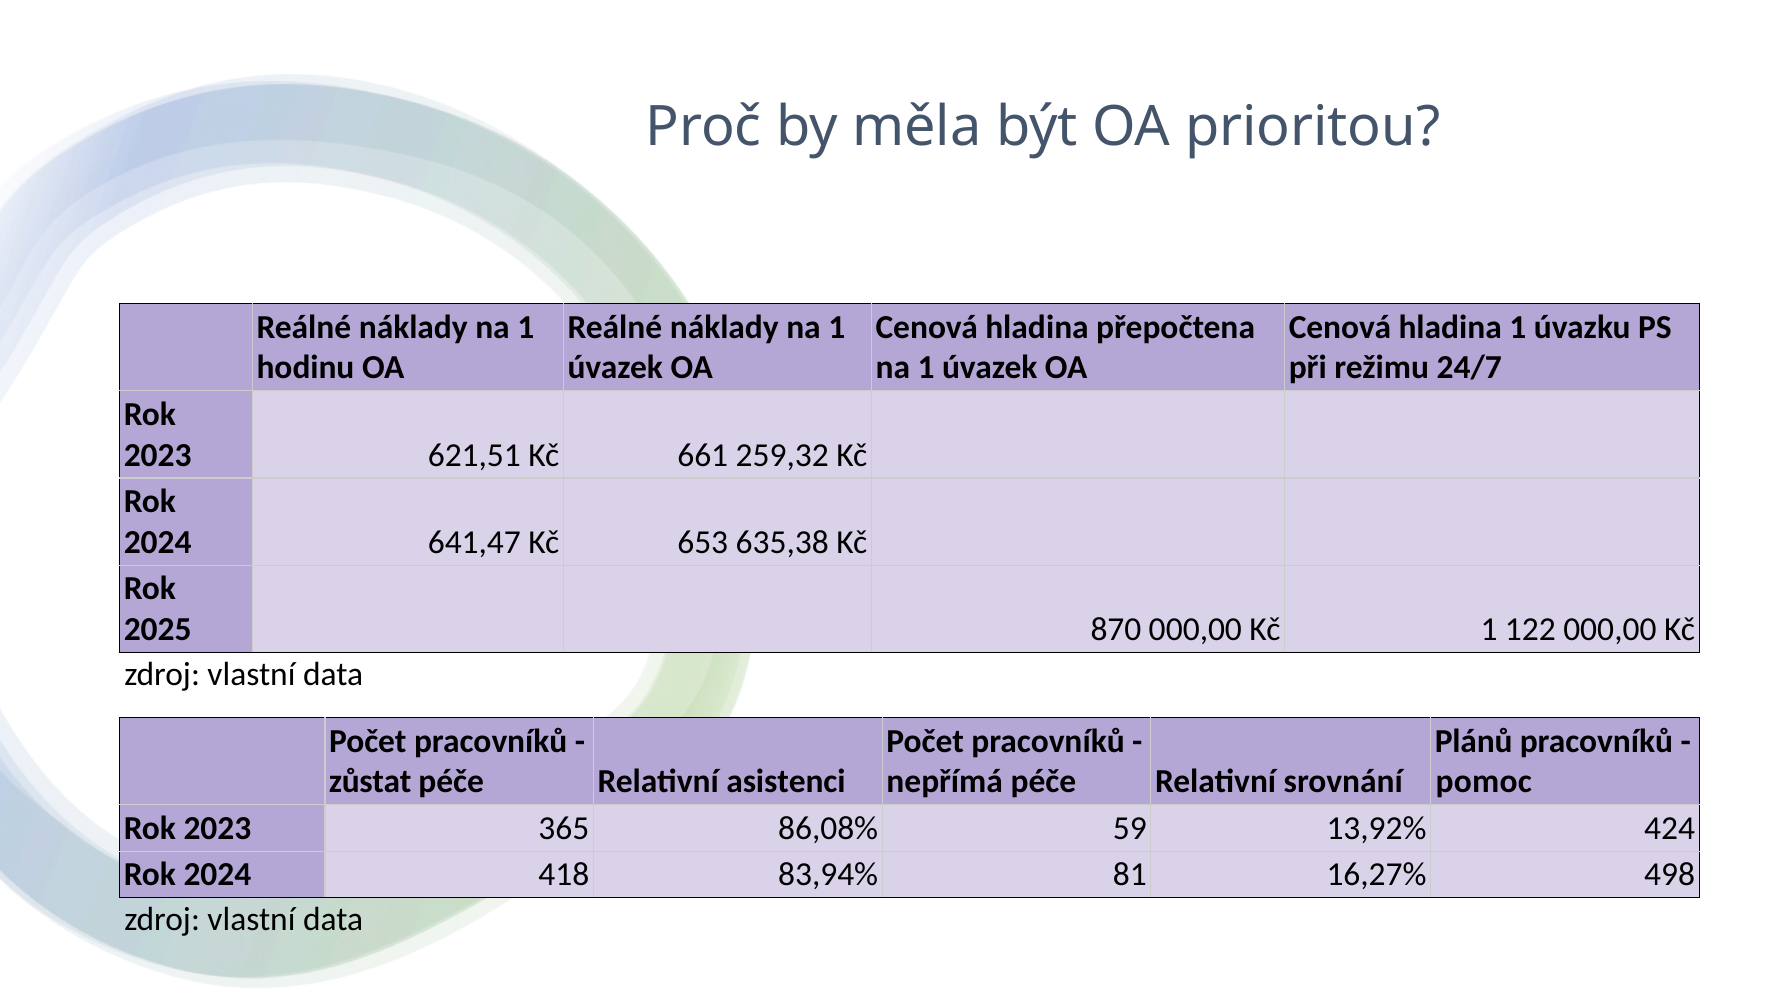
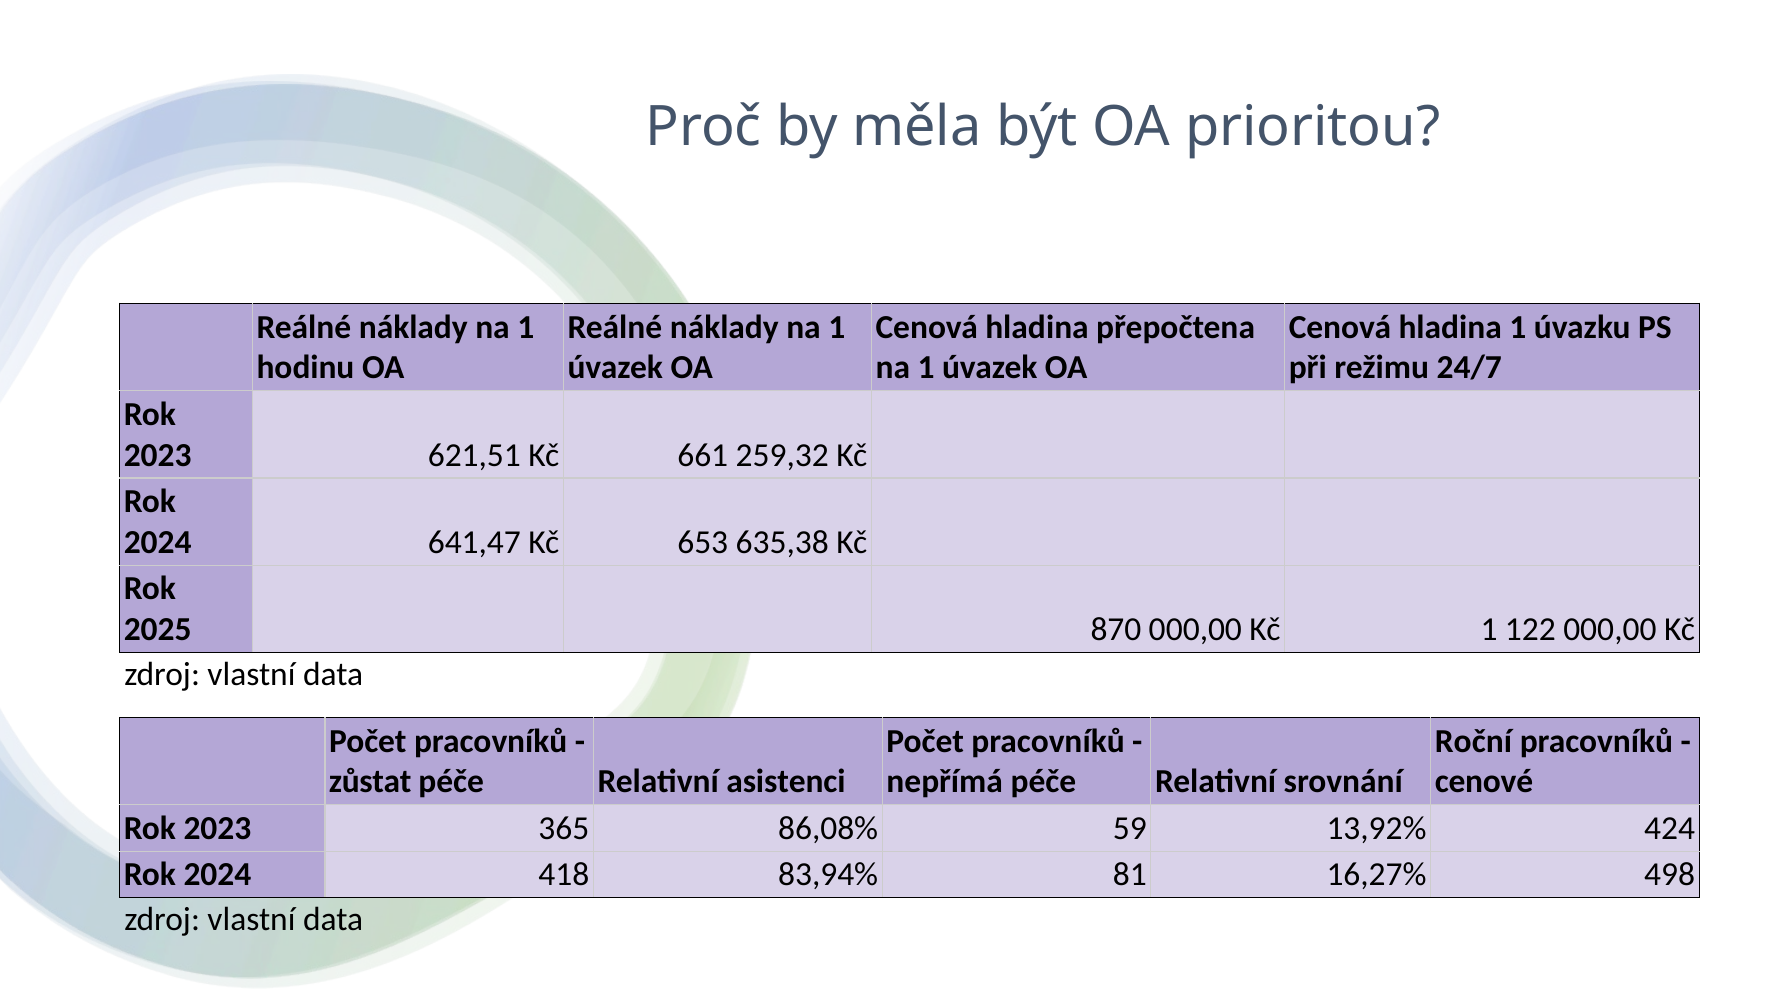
Plánů: Plánů -> Roční
pomoc: pomoc -> cenové
